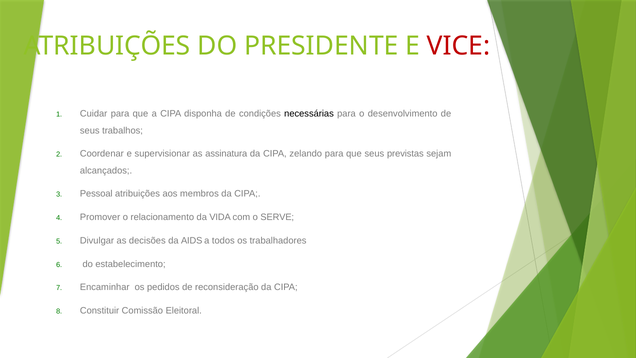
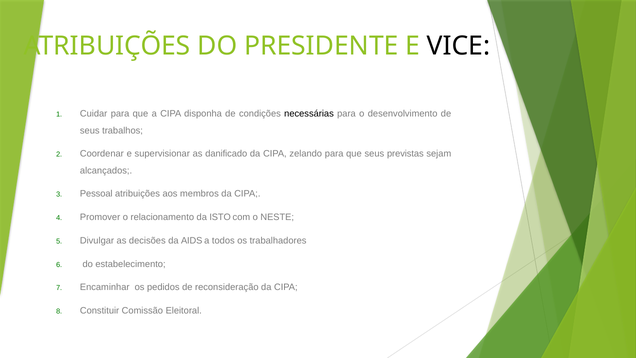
VICE colour: red -> black
assinatura: assinatura -> danificado
VIDA: VIDA -> ISTO
SERVE: SERVE -> NESTE
